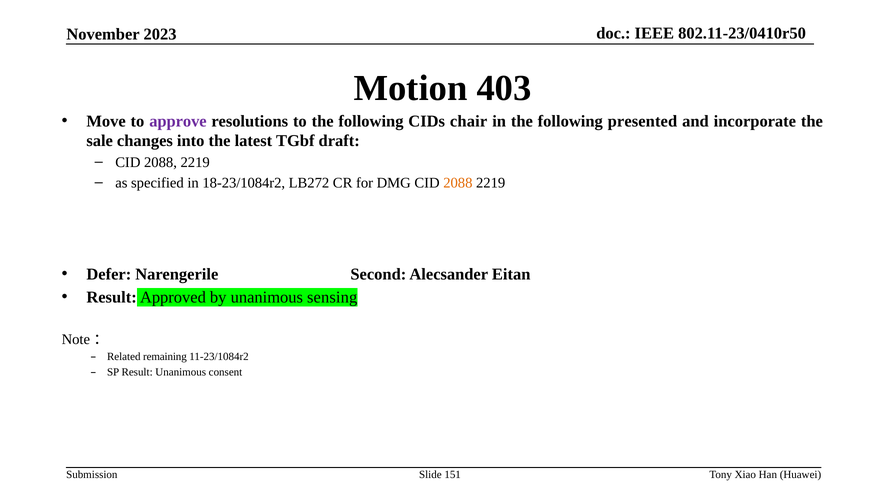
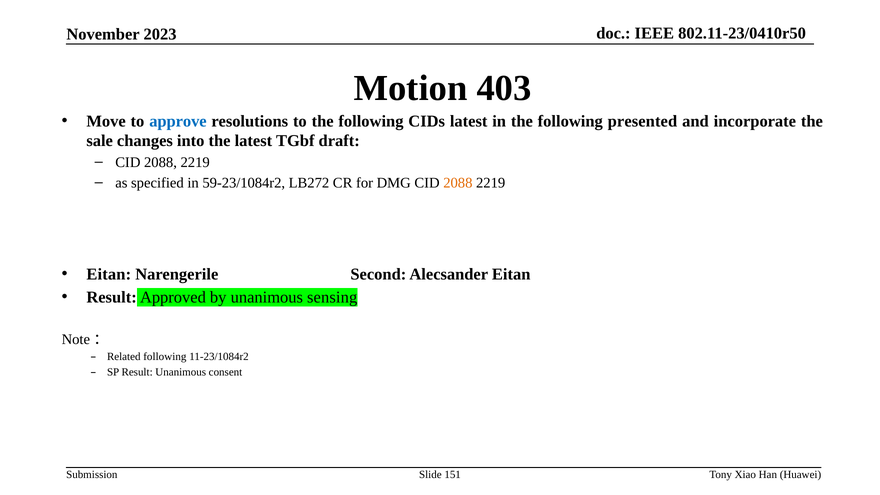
approve colour: purple -> blue
CIDs chair: chair -> latest
18-23/1084r2: 18-23/1084r2 -> 59-23/1084r2
Defer at (109, 274): Defer -> Eitan
Related remaining: remaining -> following
